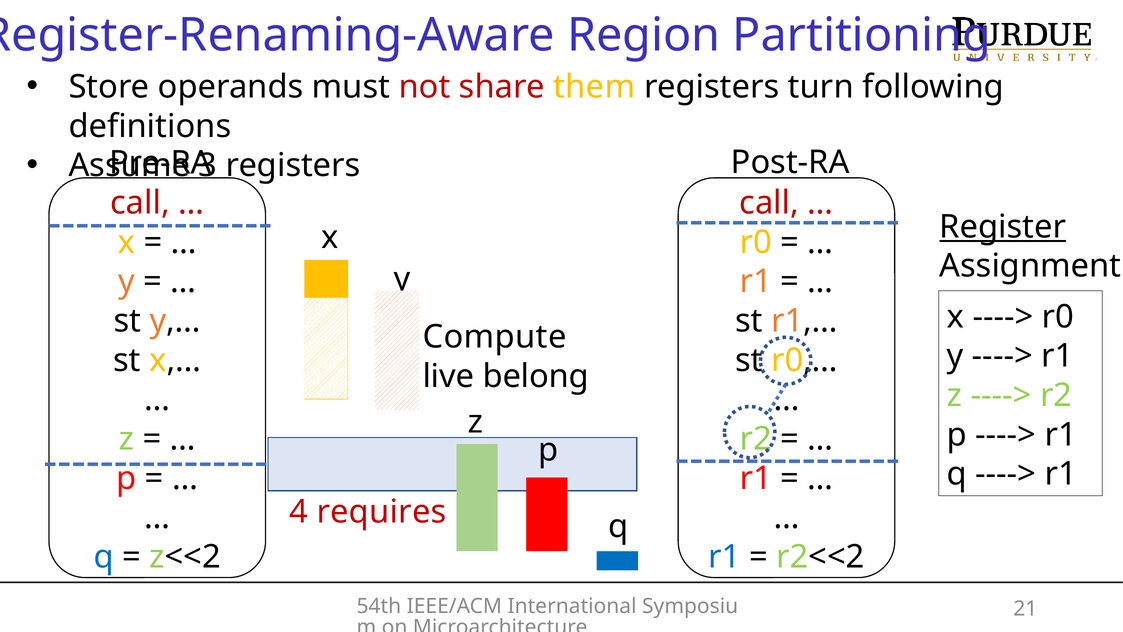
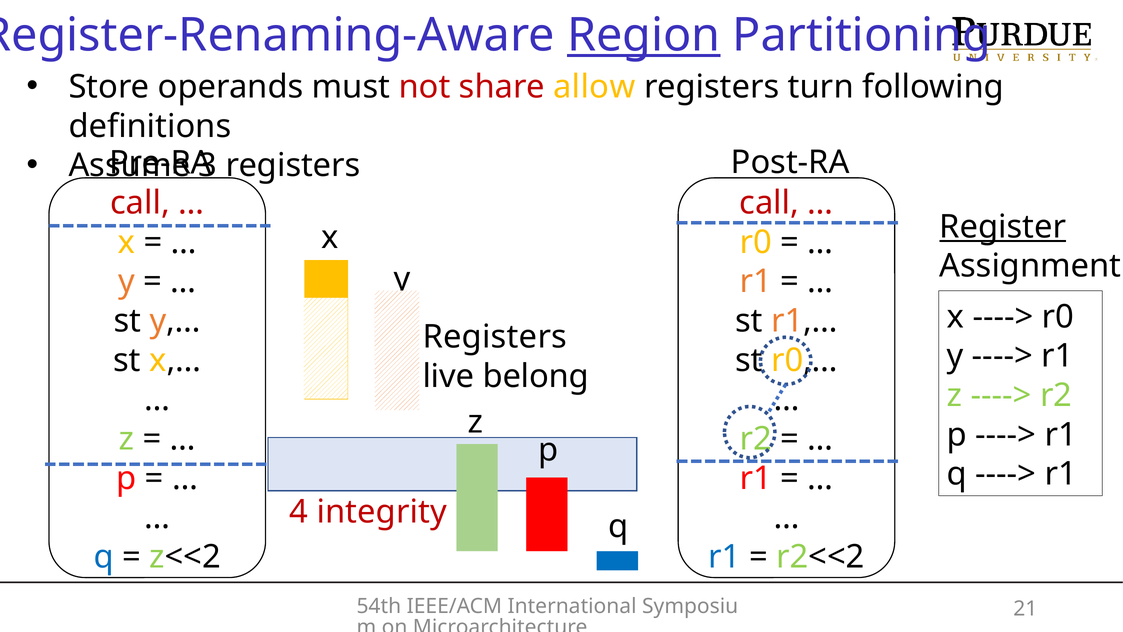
Region underline: none -> present
them: them -> allow
Compute at (495, 337): Compute -> Registers
requires: requires -> integrity
